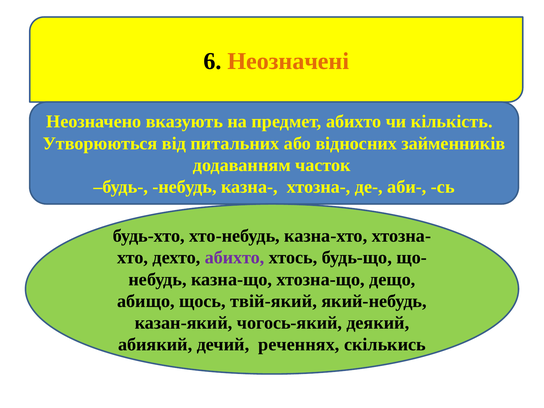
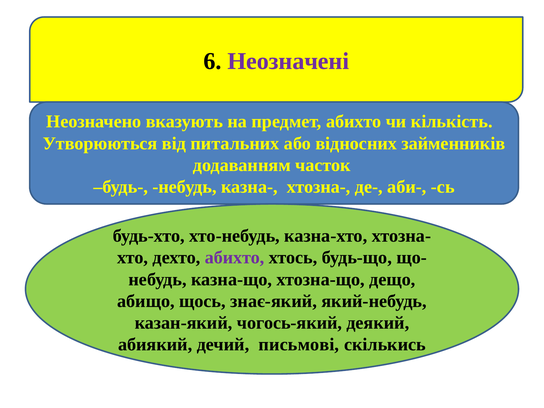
Неозначені colour: orange -> purple
твій-який: твій-який -> знає-який
реченнях: реченнях -> письмові
